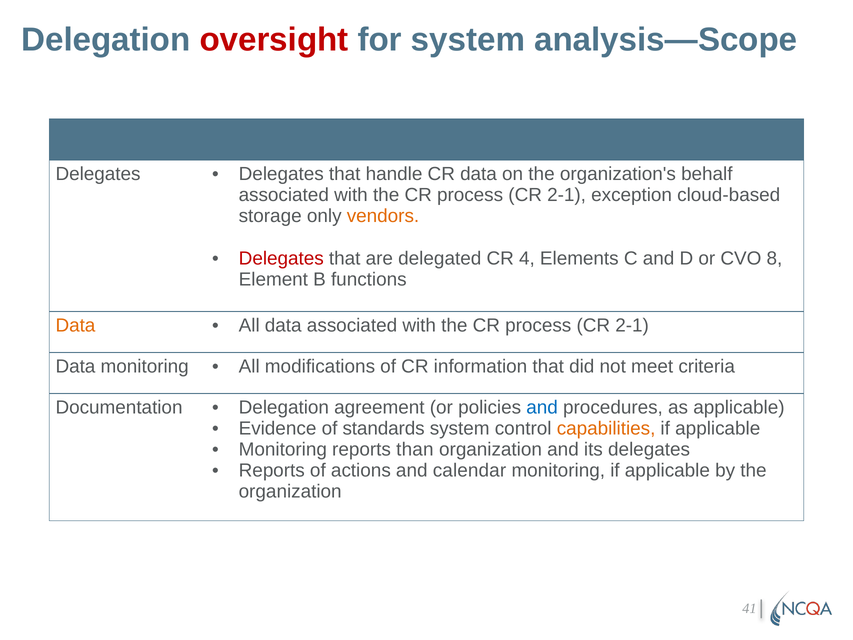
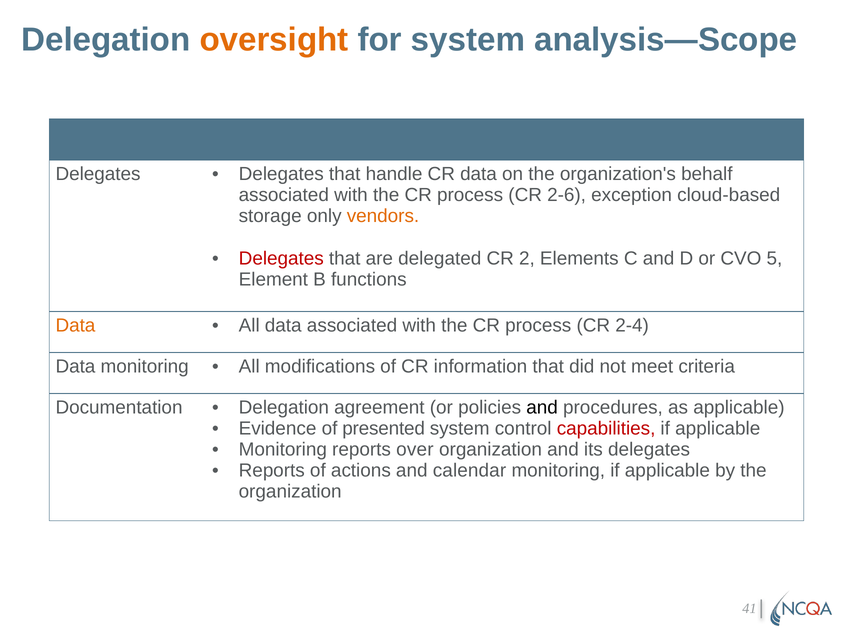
oversight colour: red -> orange
2-1 at (567, 195): 2-1 -> 2-6
4: 4 -> 2
8: 8 -> 5
2-1 at (632, 325): 2-1 -> 2-4
and at (542, 407) colour: blue -> black
standards: standards -> presented
capabilities colour: orange -> red
than: than -> over
